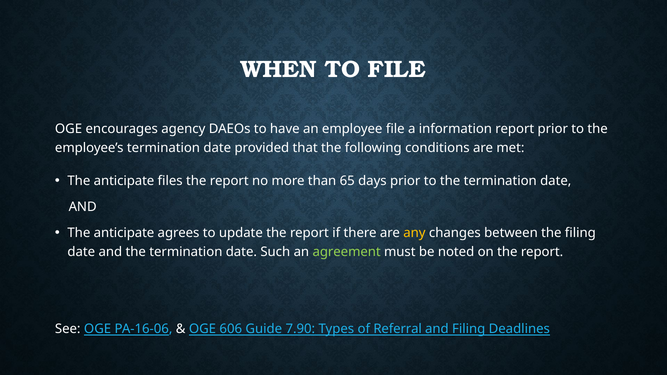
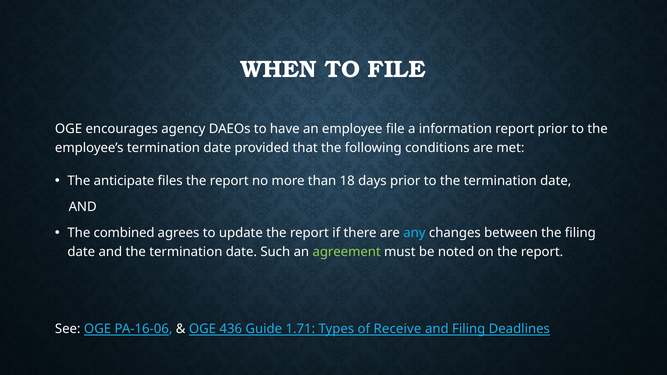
65: 65 -> 18
anticipate at (124, 233): anticipate -> combined
any colour: yellow -> light blue
606: 606 -> 436
7.90: 7.90 -> 1.71
Referral: Referral -> Receive
